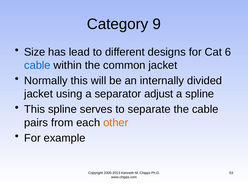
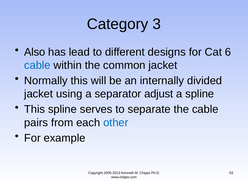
9: 9 -> 3
Size: Size -> Also
other colour: orange -> blue
